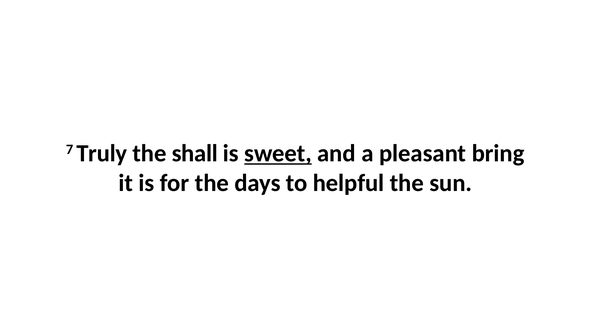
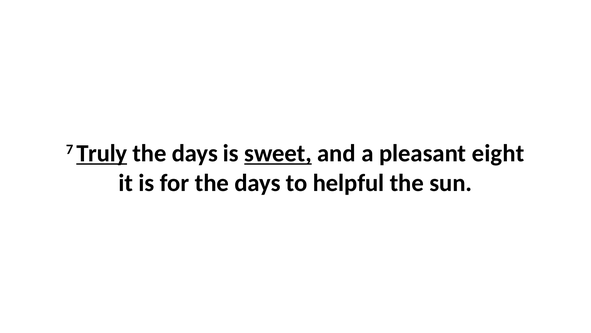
Truly underline: none -> present
shall at (195, 153): shall -> days
bring: bring -> eight
